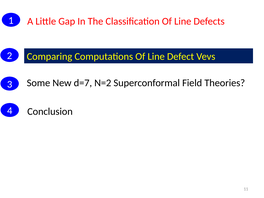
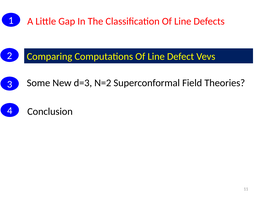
d=7: d=7 -> d=3
